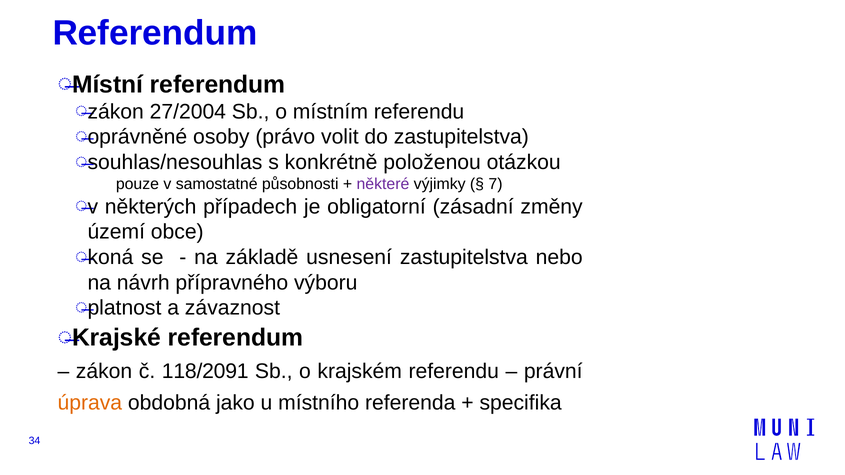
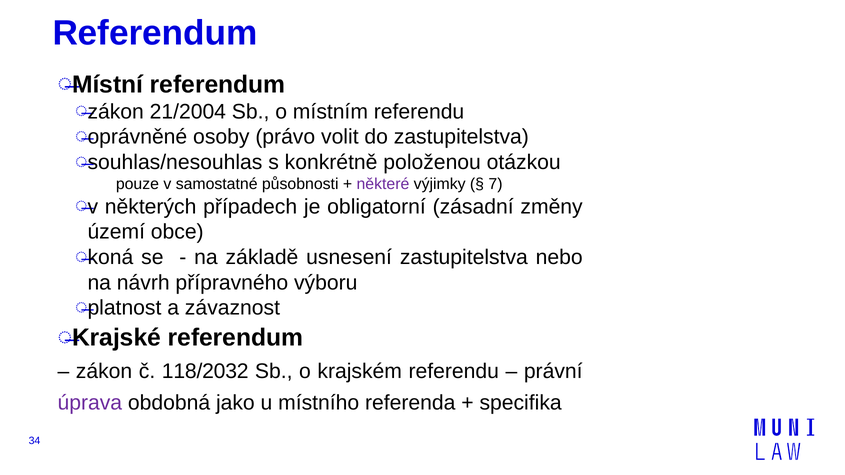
27/2004: 27/2004 -> 21/2004
118/2091: 118/2091 -> 118/2032
úprava colour: orange -> purple
